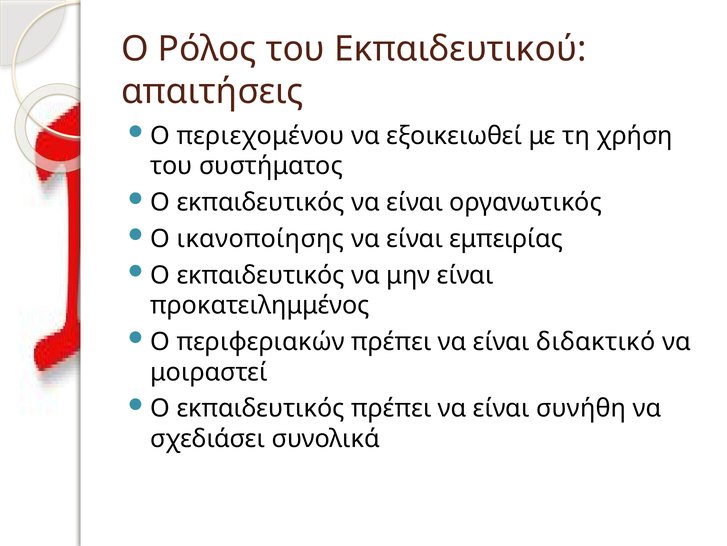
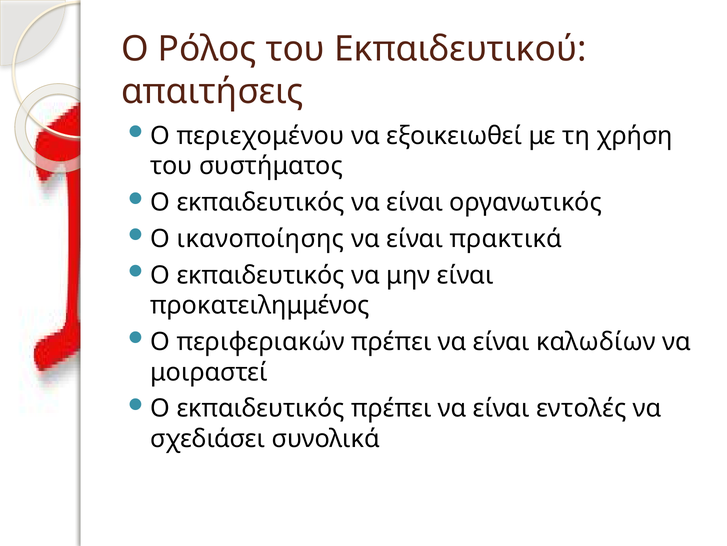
εμπειρίας: εμπειρίας -> πρακτικά
διδακτικό: διδακτικό -> καλωδίων
συνήθη: συνήθη -> εντολές
